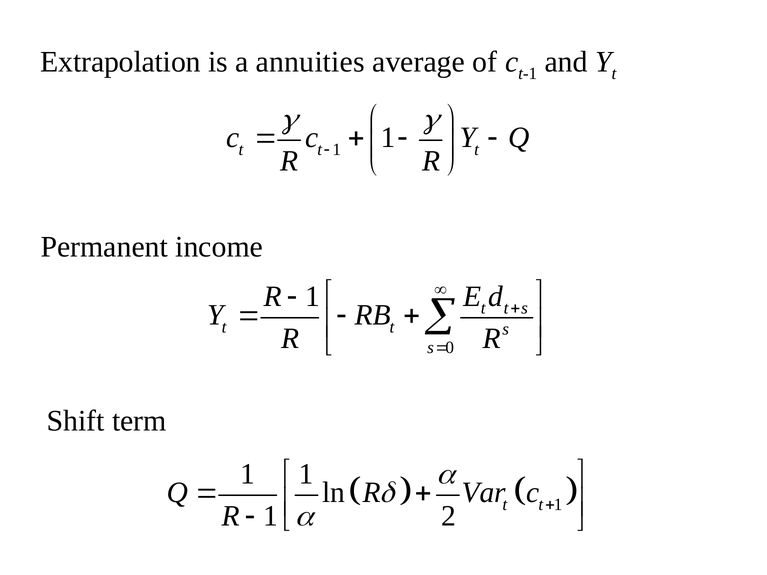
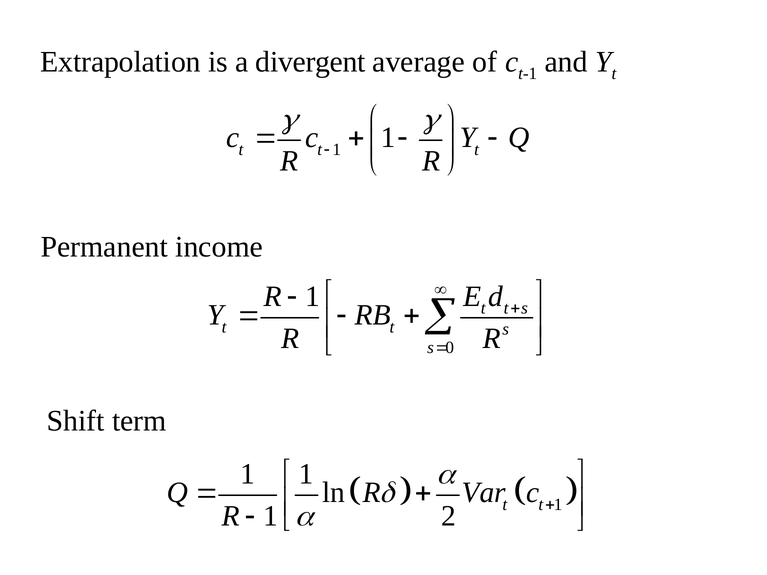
annuities: annuities -> divergent
